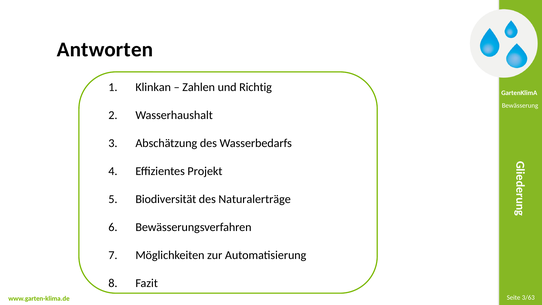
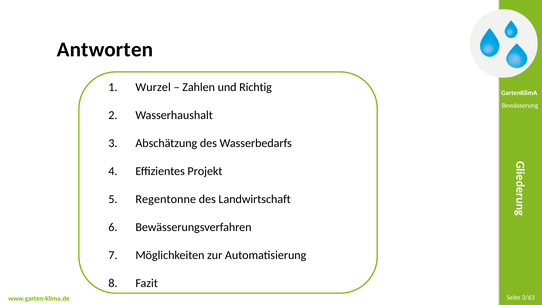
Klinkan: Klinkan -> Wurzel
Biodiversität: Biodiversität -> Regentonne
Naturalerträge: Naturalerträge -> Landwirtschaft
